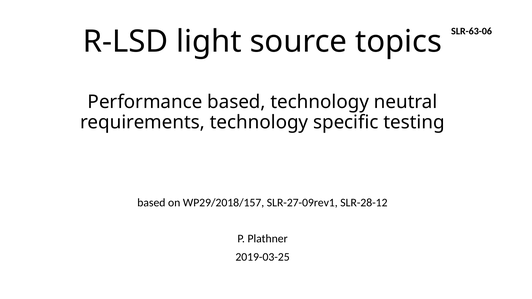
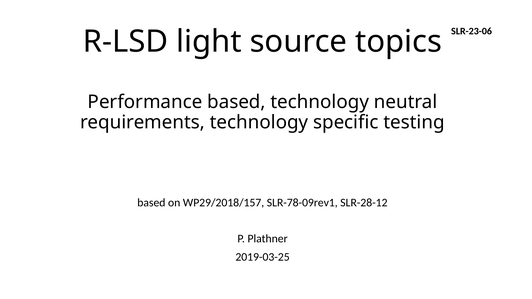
SLR-63-06: SLR-63-06 -> SLR-23-06
SLR-27-09rev1: SLR-27-09rev1 -> SLR-78-09rev1
